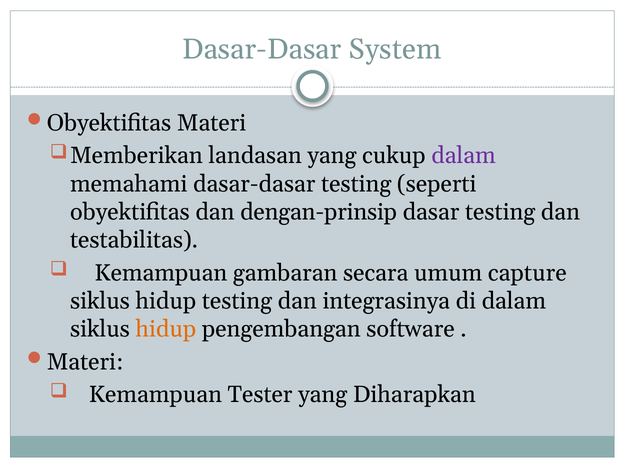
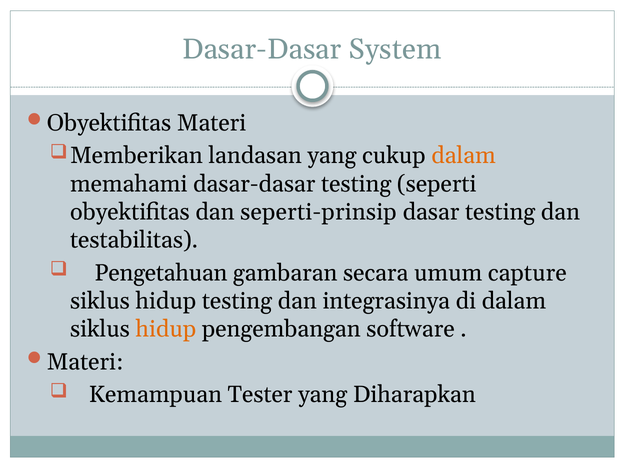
dalam at (464, 156) colour: purple -> orange
dengan-prinsip: dengan-prinsip -> seperti-prinsip
Kemampuan at (161, 273): Kemampuan -> Pengetahuan
